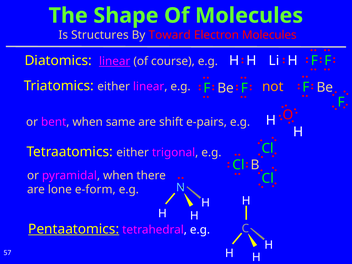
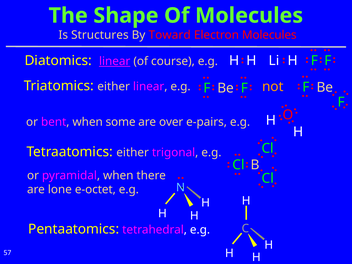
same: same -> some
shift: shift -> over
e-form: e-form -> e-octet
Pentaatomics underline: present -> none
